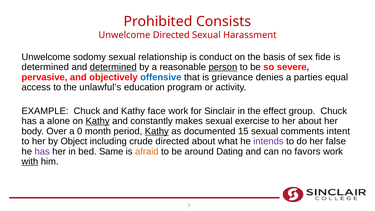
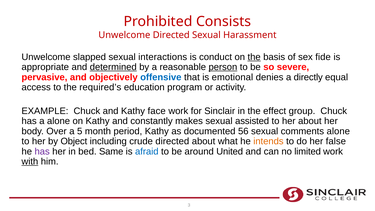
sodomy: sodomy -> slapped
relationship: relationship -> interactions
the at (254, 57) underline: none -> present
determined at (45, 67): determined -> appropriate
grievance: grievance -> emotional
parties: parties -> directly
unlawful’s: unlawful’s -> required’s
Kathy at (98, 121) underline: present -> none
exercise: exercise -> assisted
0: 0 -> 5
Kathy at (157, 131) underline: present -> none
15: 15 -> 56
comments intent: intent -> alone
intends colour: purple -> orange
afraid colour: orange -> blue
Dating: Dating -> United
favors: favors -> limited
